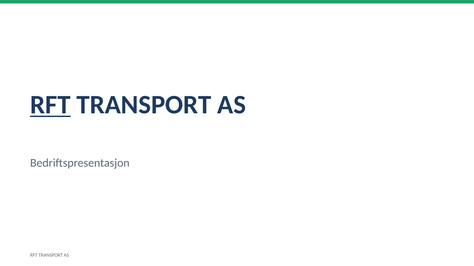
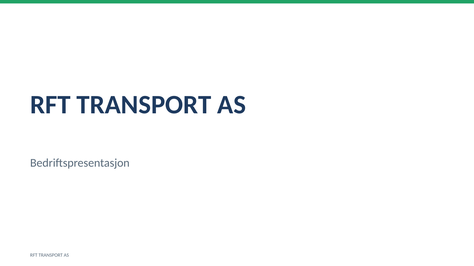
RFT at (50, 105) underline: present -> none
